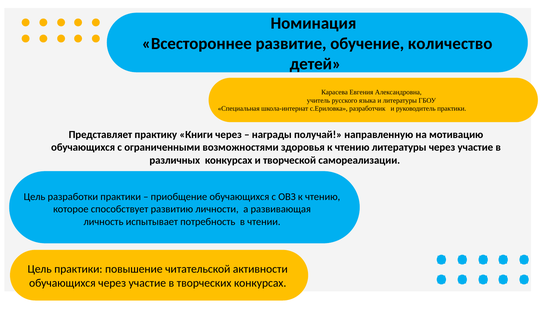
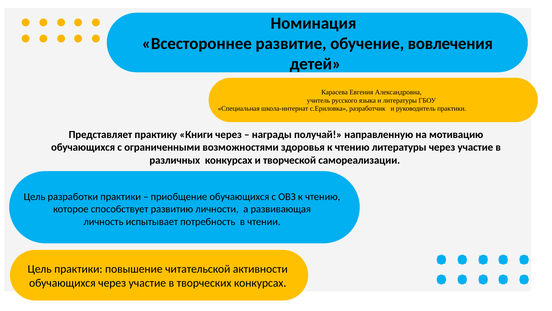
количество: количество -> вовлечения
